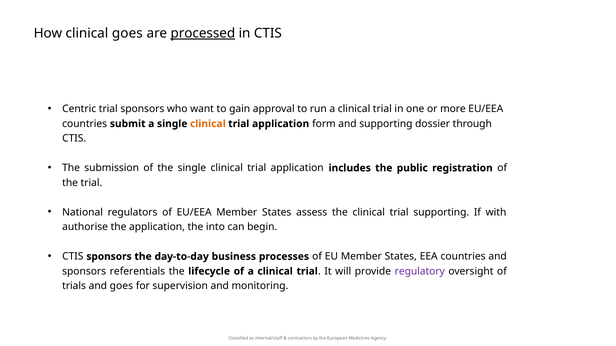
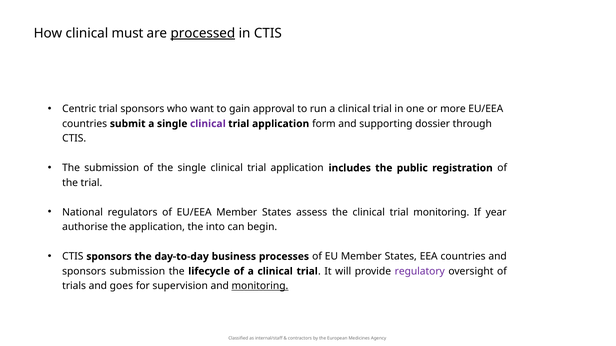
clinical goes: goes -> must
clinical at (208, 124) colour: orange -> purple
trial supporting: supporting -> monitoring
with: with -> year
sponsors referentials: referentials -> submission
monitoring at (260, 286) underline: none -> present
